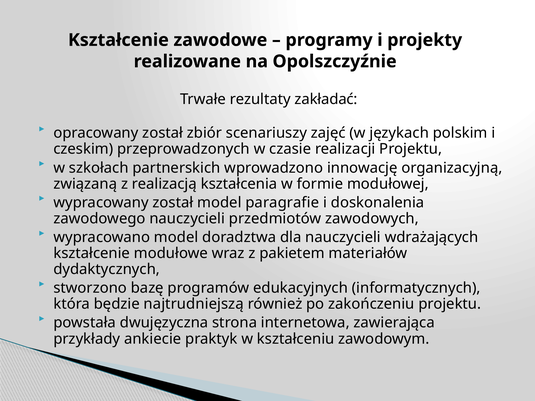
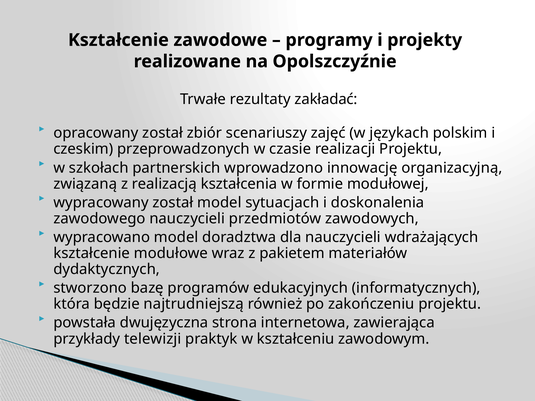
paragrafie: paragrafie -> sytuacjach
ankiecie: ankiecie -> telewizji
